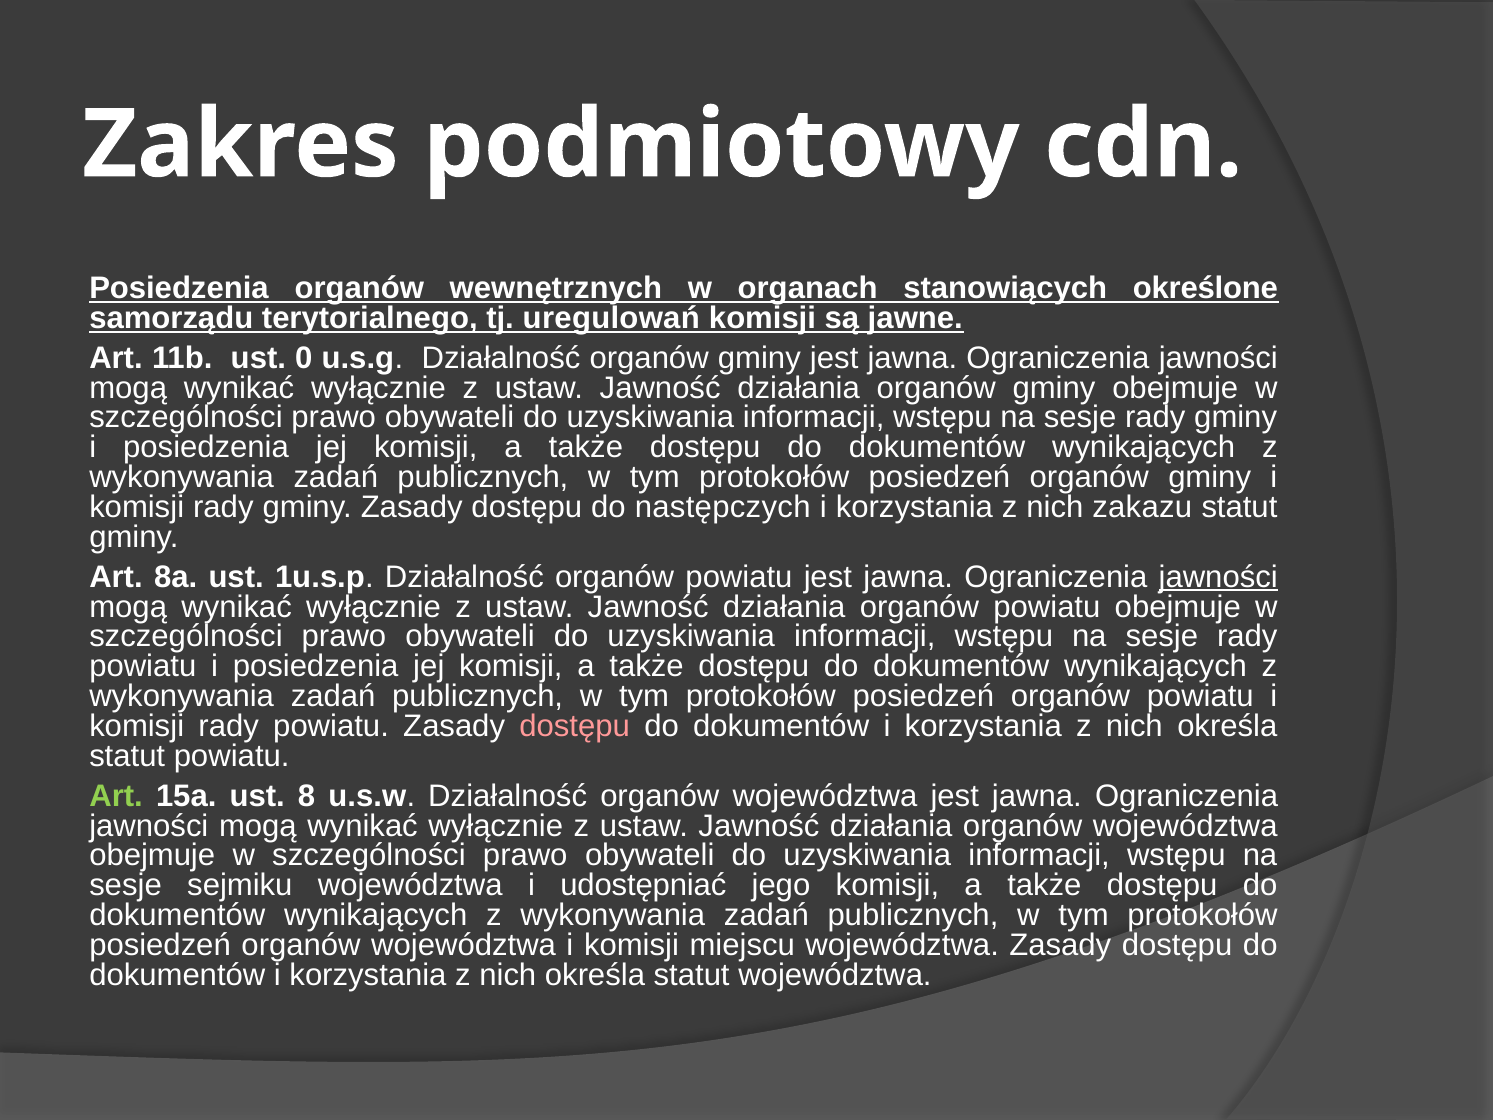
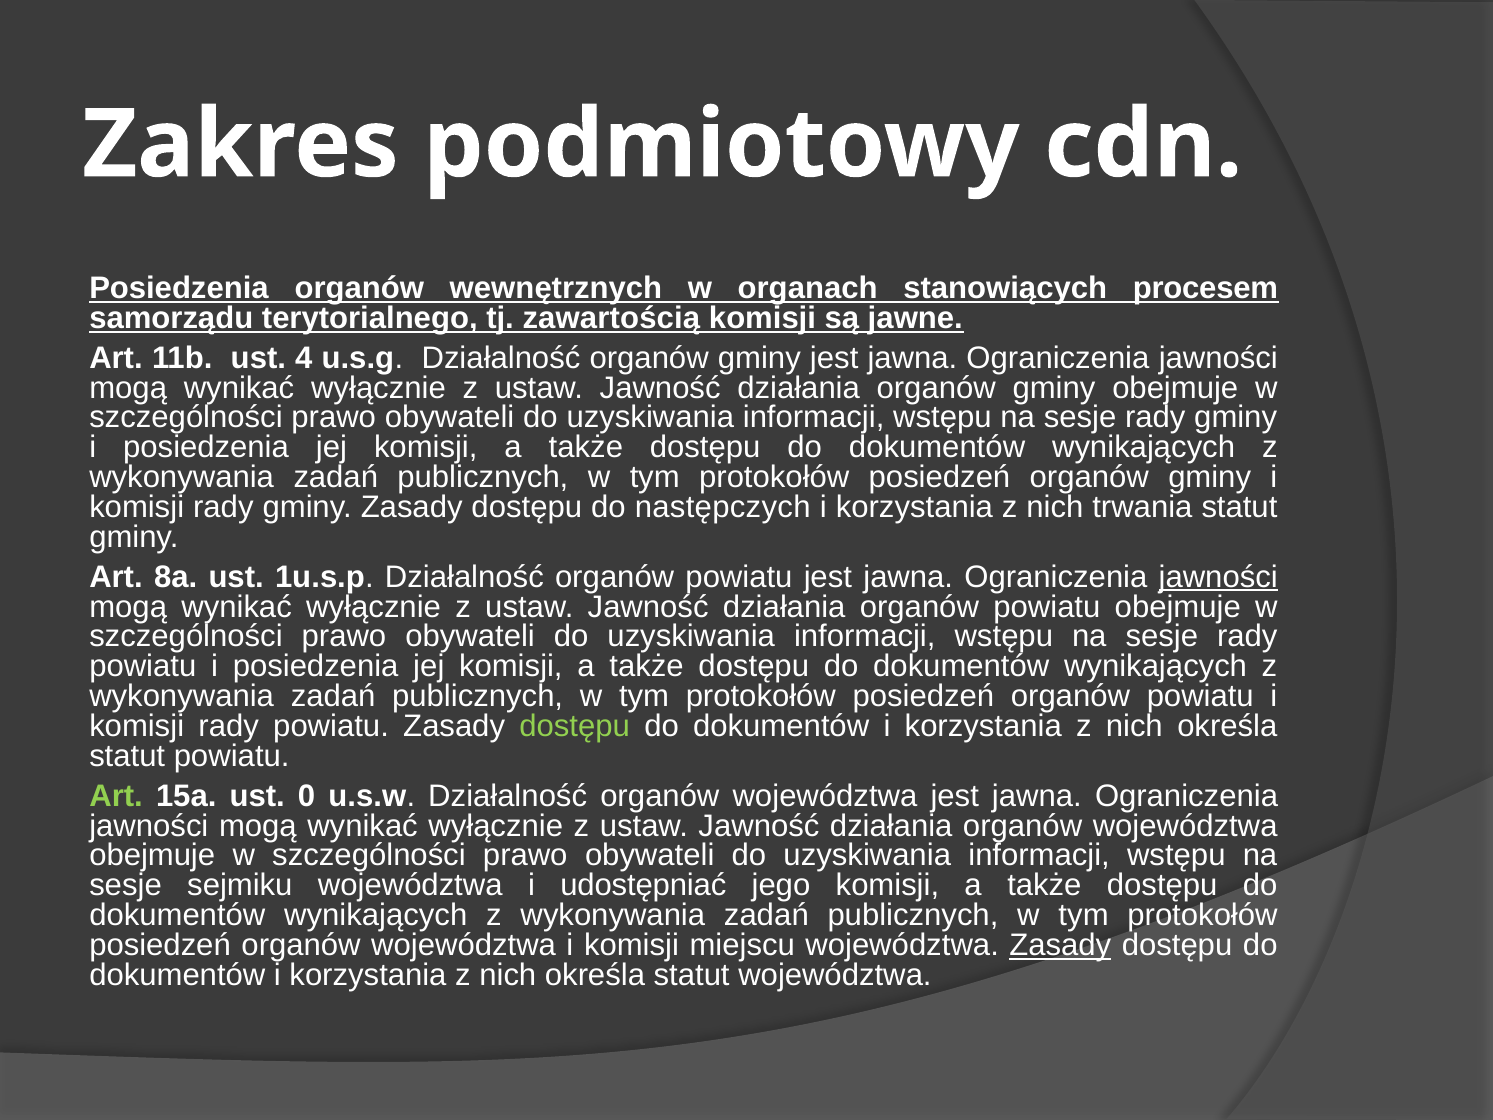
określone: określone -> procesem
uregulowań: uregulowań -> zawartością
0: 0 -> 4
zakazu: zakazu -> trwania
dostępu at (575, 726) colour: pink -> light green
8: 8 -> 0
Zasady at (1060, 945) underline: none -> present
